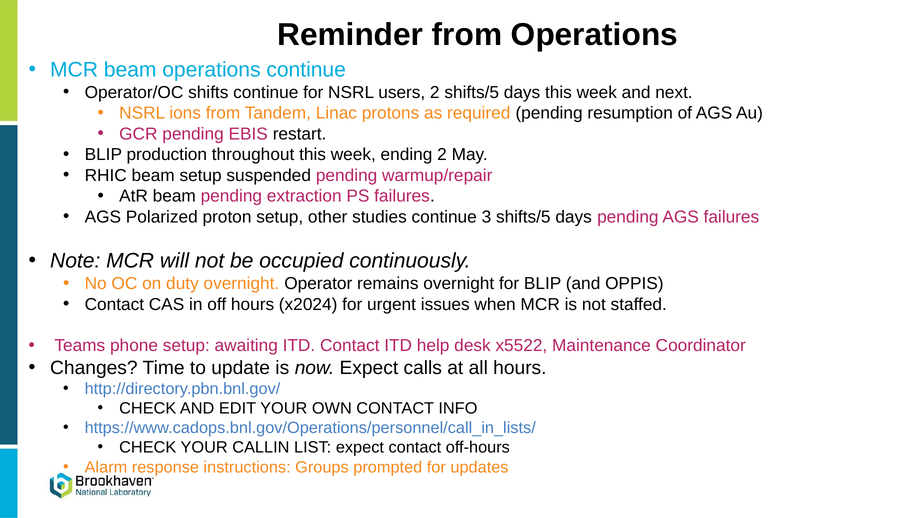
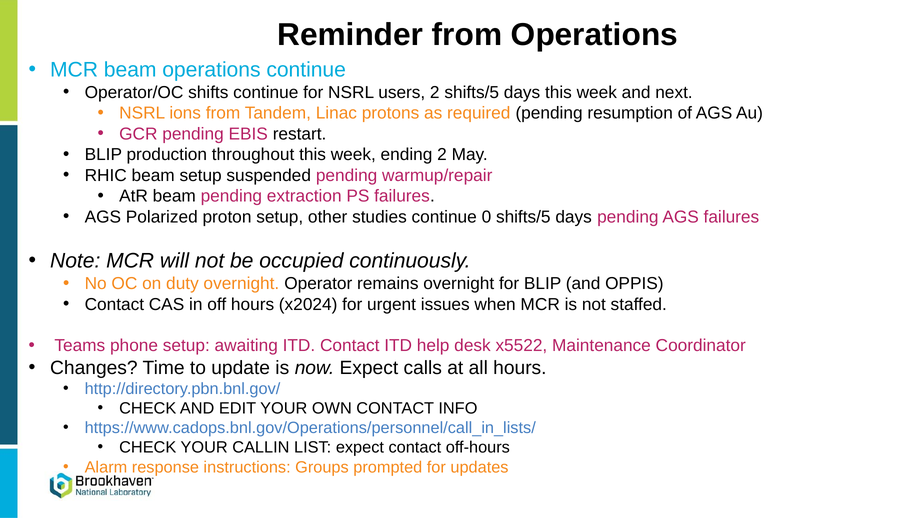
3: 3 -> 0
